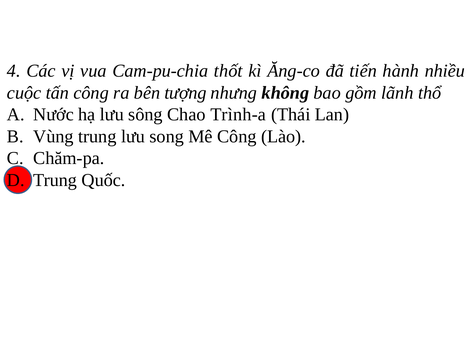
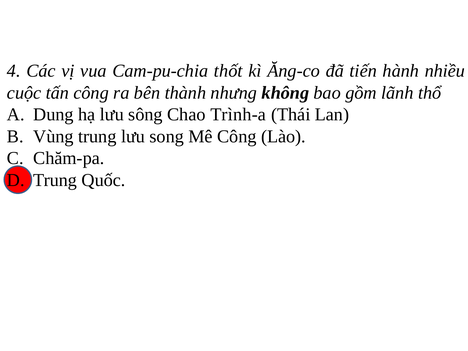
tượng: tượng -> thành
Nước: Nước -> Dung
